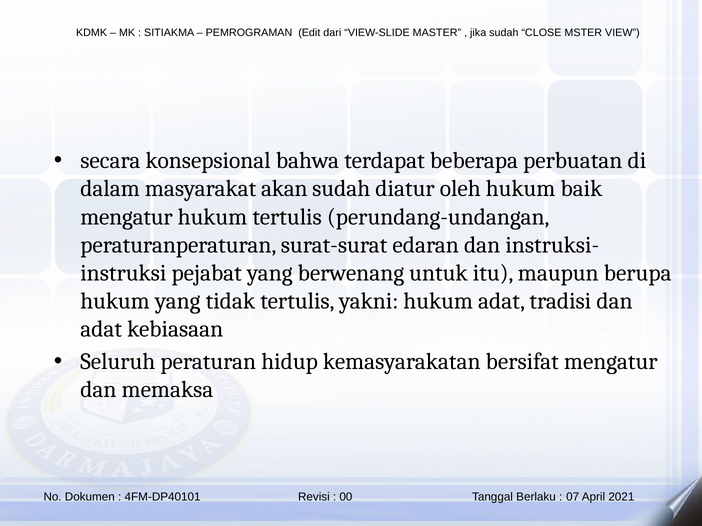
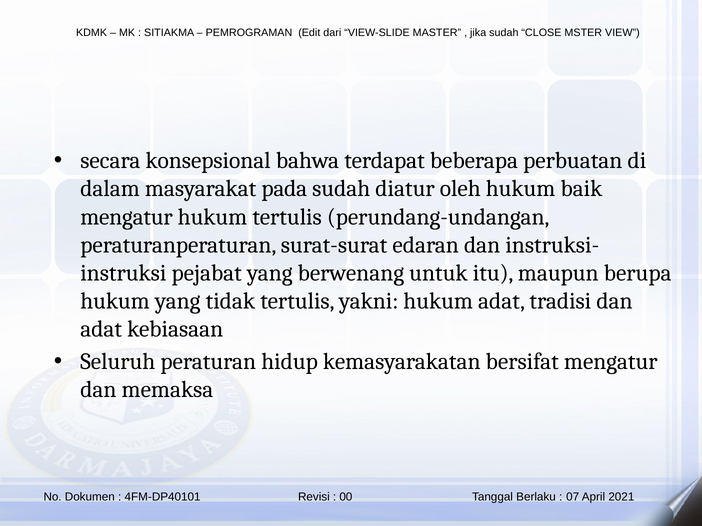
akan: akan -> pada
